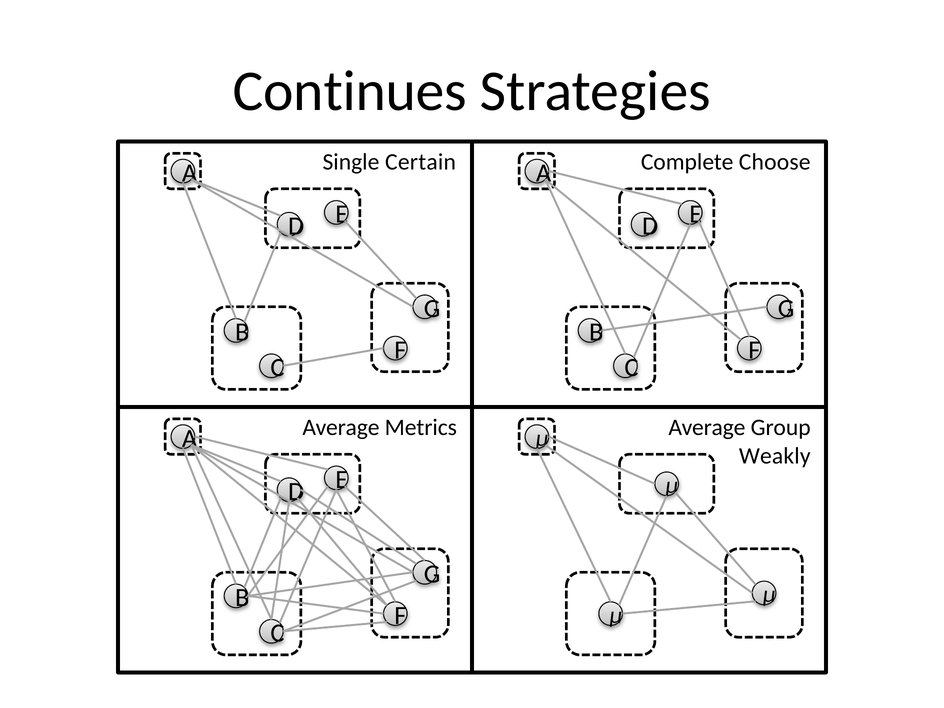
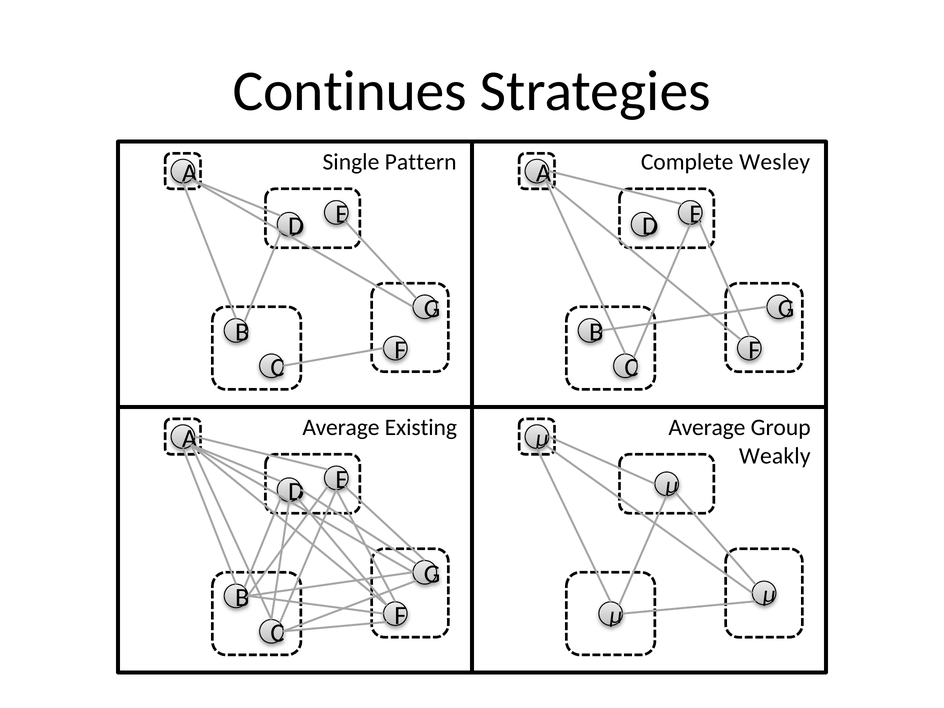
Certain: Certain -> Pattern
Choose: Choose -> Wesley
Metrics: Metrics -> Existing
